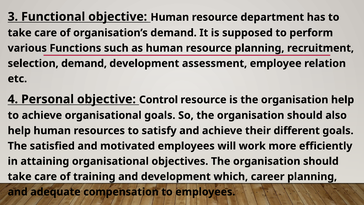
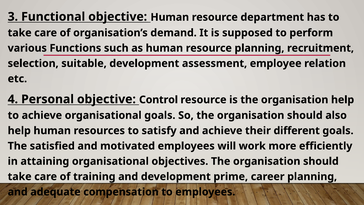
selection demand: demand -> suitable
which: which -> prime
